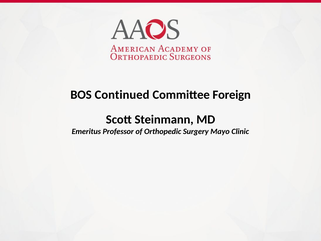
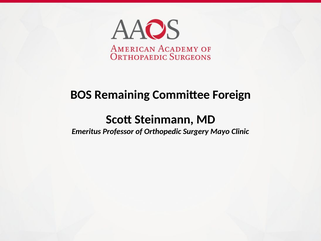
Continued: Continued -> Remaining
